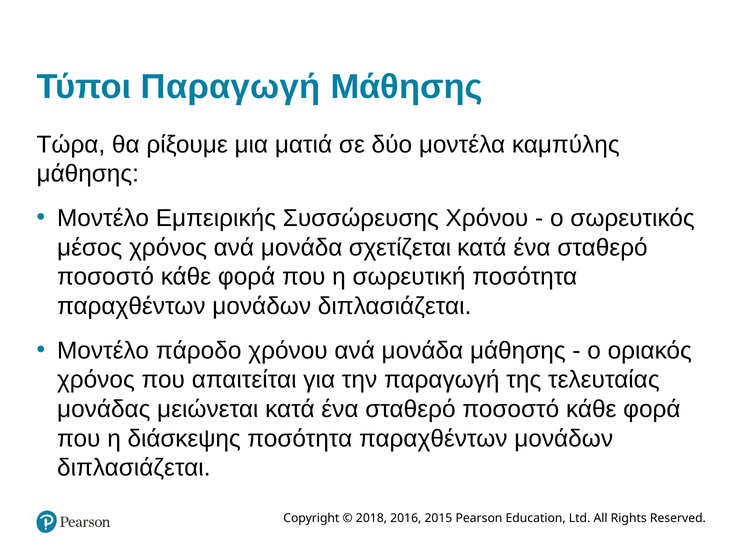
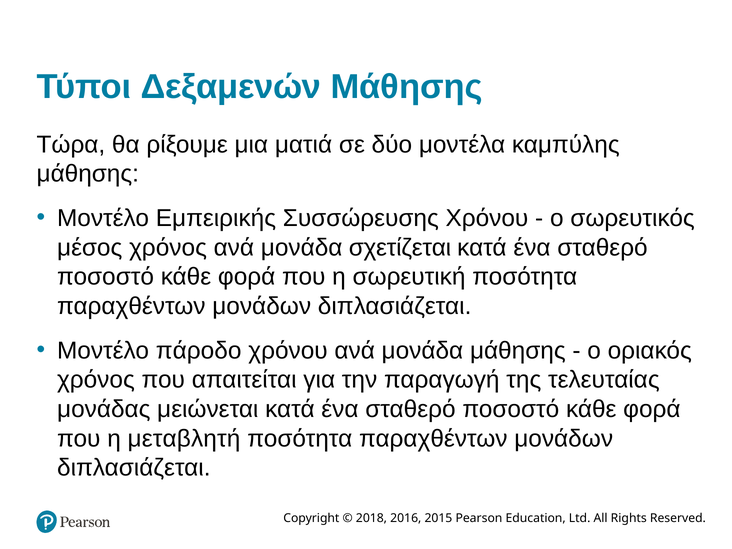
Τύποι Παραγωγή: Παραγωγή -> Δεξαμενών
διάσκεψης: διάσκεψης -> μεταβλητή
